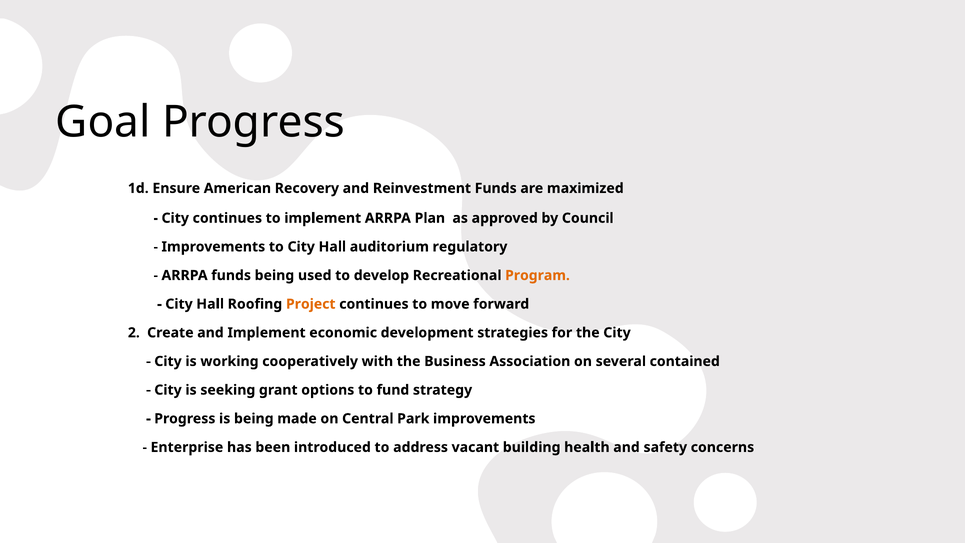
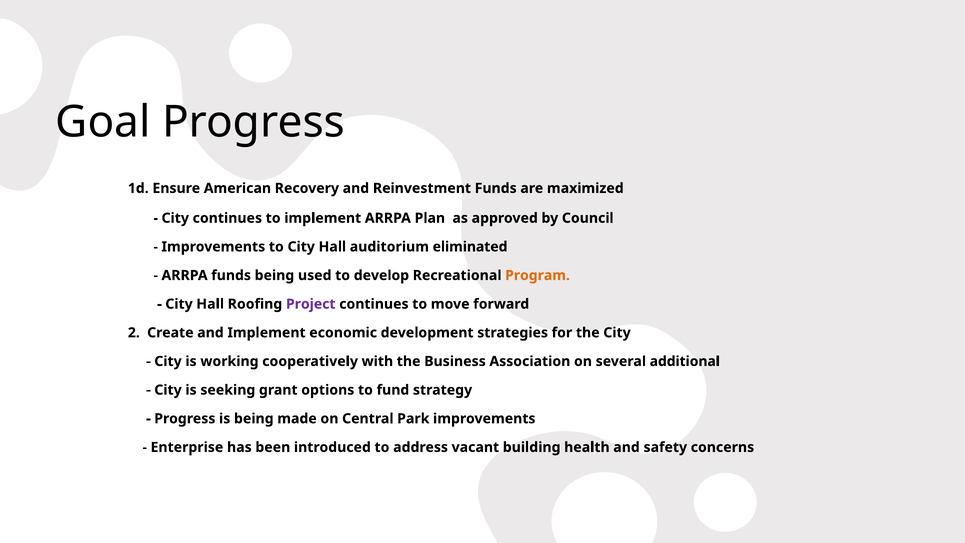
regulatory: regulatory -> eliminated
Project colour: orange -> purple
contained: contained -> additional
